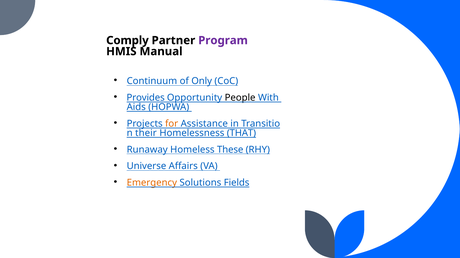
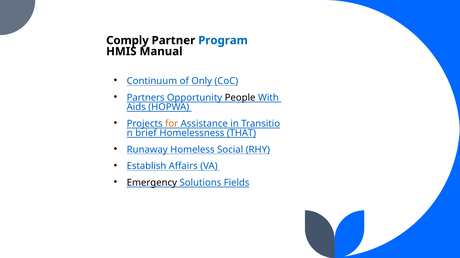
Program colour: purple -> blue
Provides: Provides -> Partners
their: their -> brief
These: These -> Social
Universe: Universe -> Establish
Emergency colour: orange -> black
